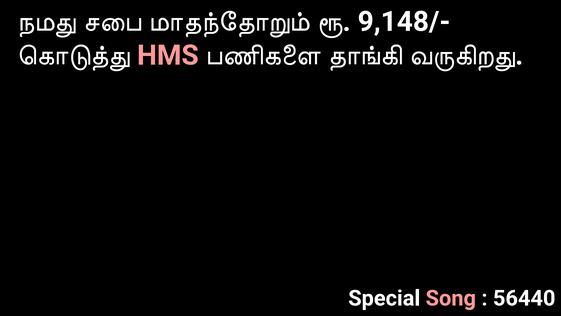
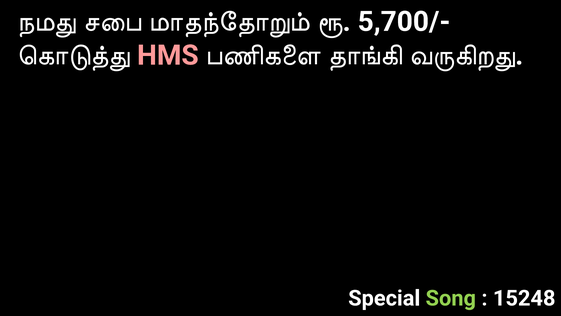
9,148/-: 9,148/- -> 5,700/-
Song colour: pink -> light green
56440: 56440 -> 15248
